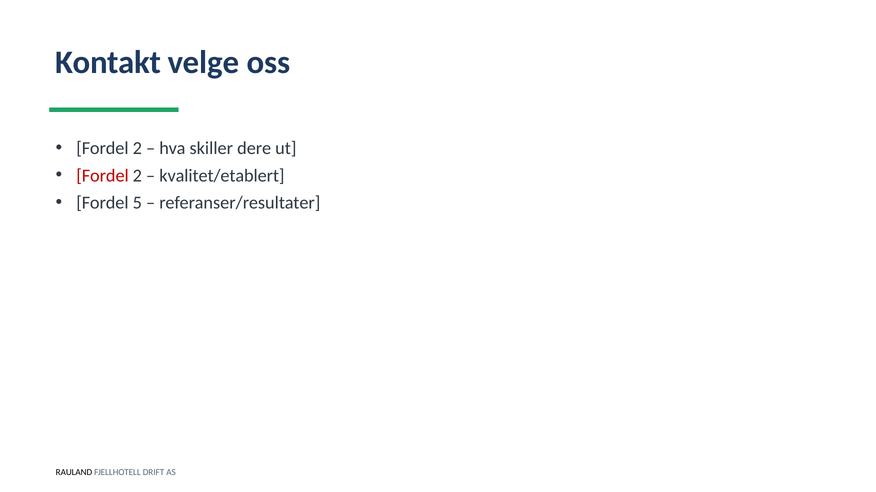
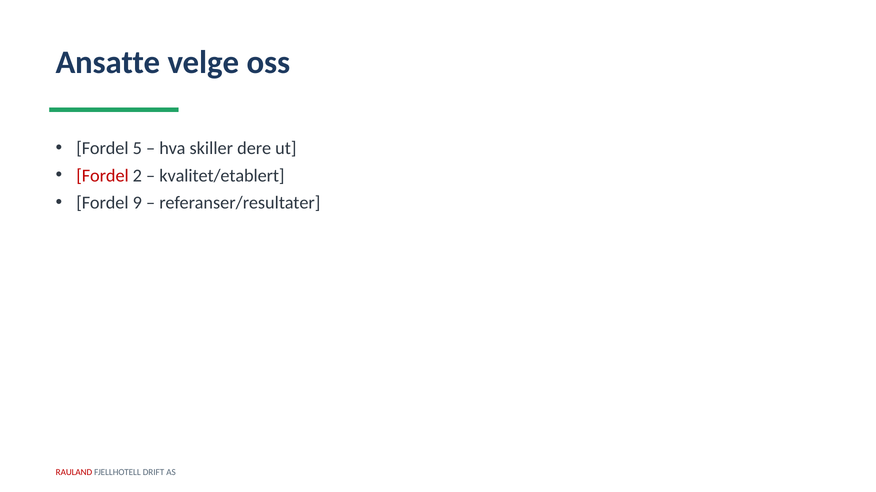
Kontakt: Kontakt -> Ansatte
2 at (137, 148): 2 -> 5
5: 5 -> 9
RAULAND colour: black -> red
